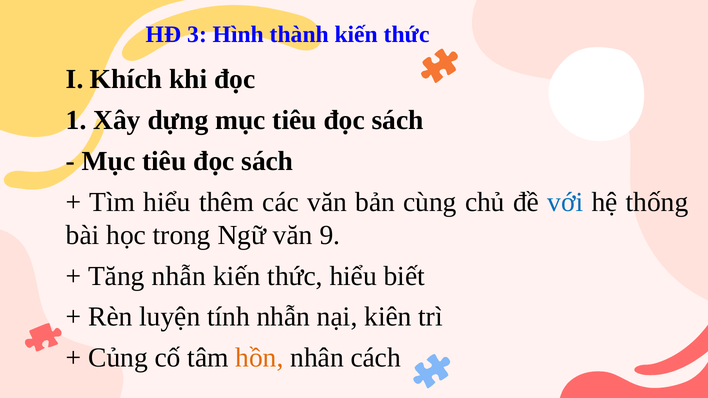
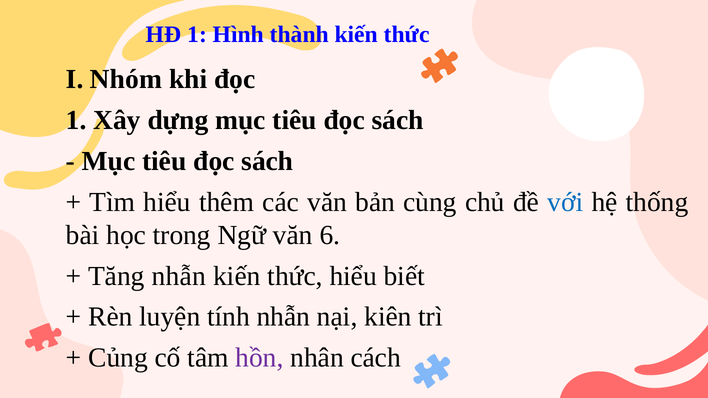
HĐ 3: 3 -> 1
Khích: Khích -> Nhóm
9: 9 -> 6
hồn colour: orange -> purple
